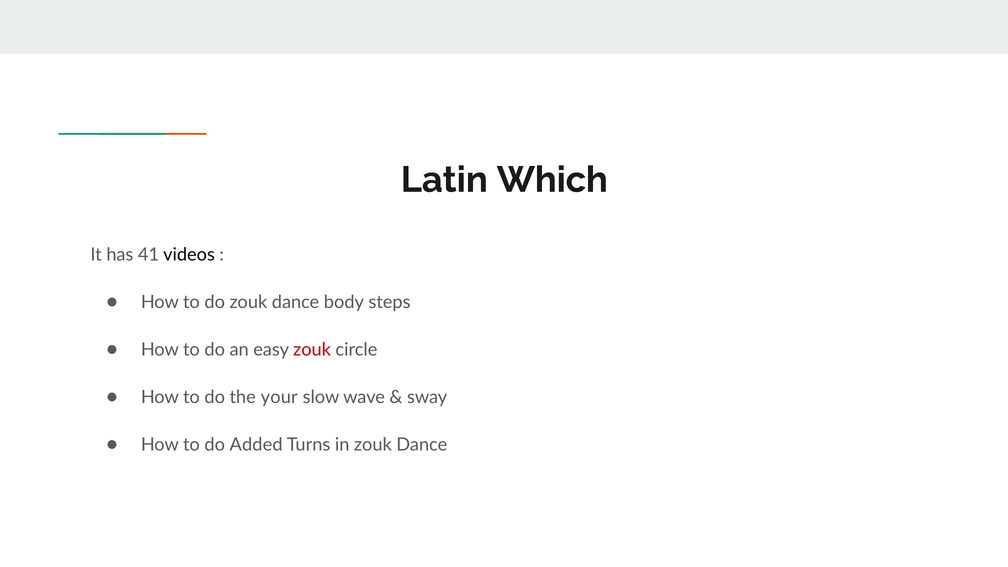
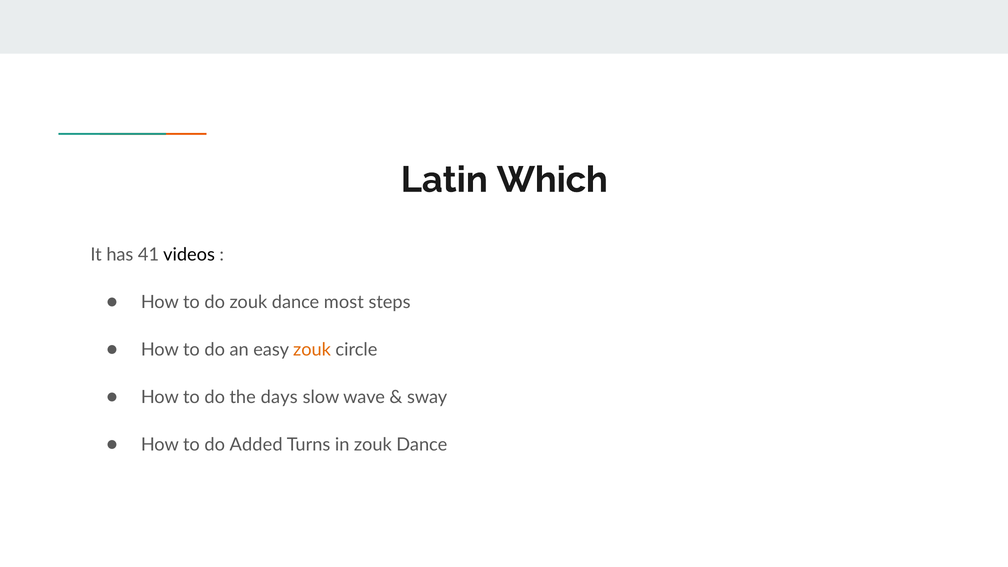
body: body -> most
zouk at (312, 350) colour: red -> orange
your: your -> days
